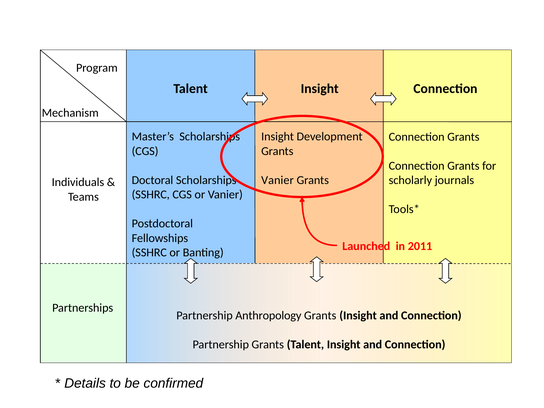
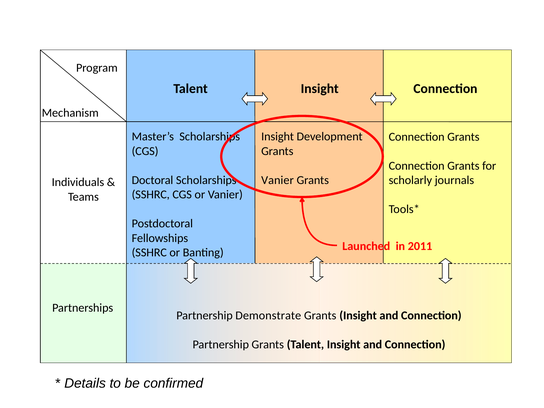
Anthropology: Anthropology -> Demonstrate
